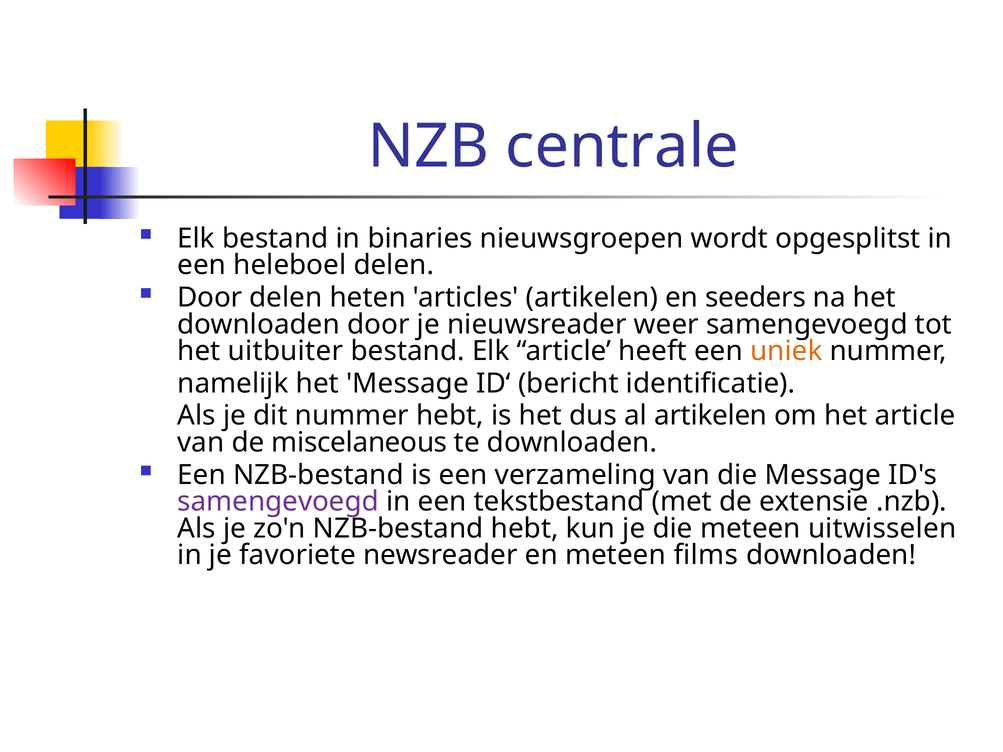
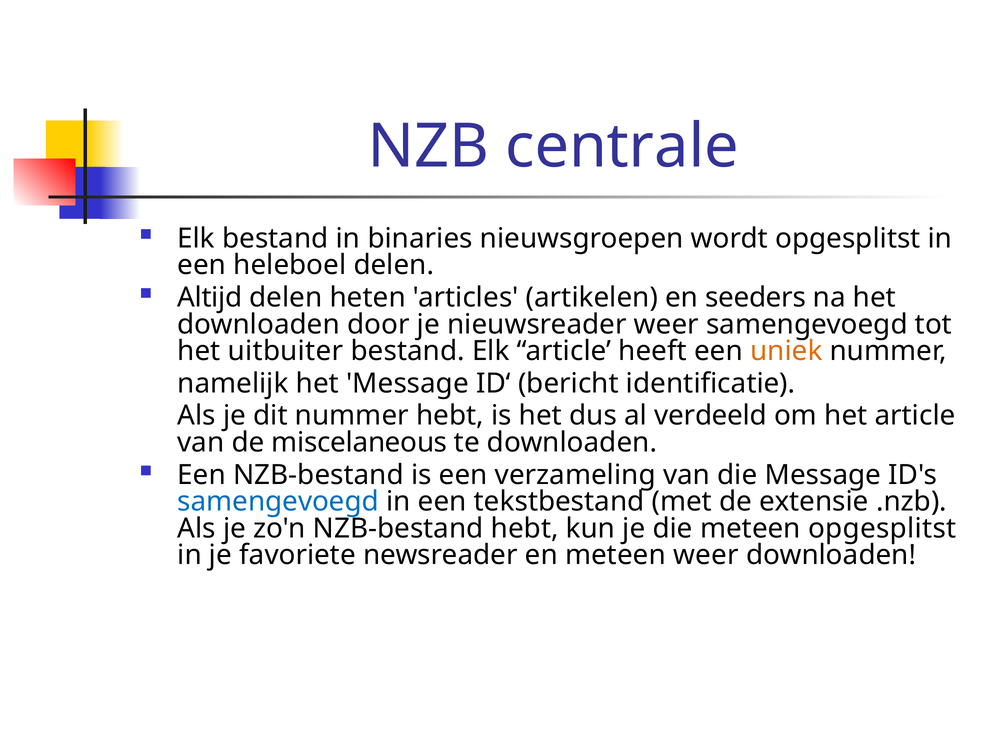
Door at (210, 298): Door -> Altijd
al artikelen: artikelen -> verdeeld
samengevoegd at (278, 502) colour: purple -> blue
meteen uitwisselen: uitwisselen -> opgesplitst
meteen films: films -> weer
